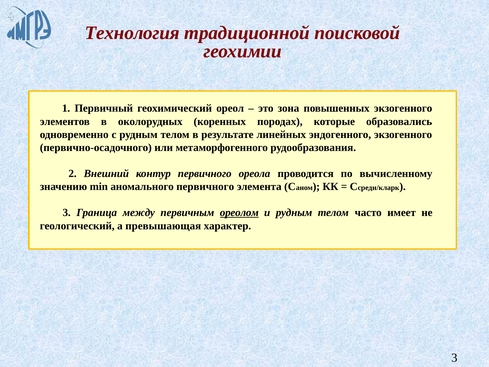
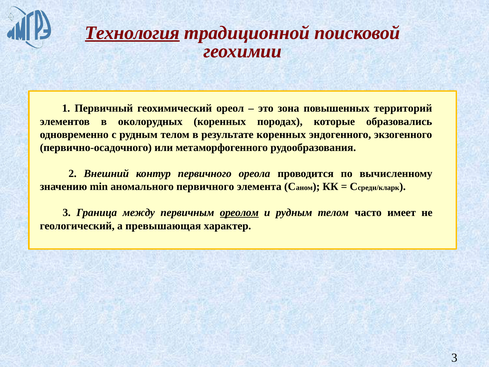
Технология underline: none -> present
повышенных экзогенного: экзогенного -> территорий
результате линейных: линейных -> коренных
